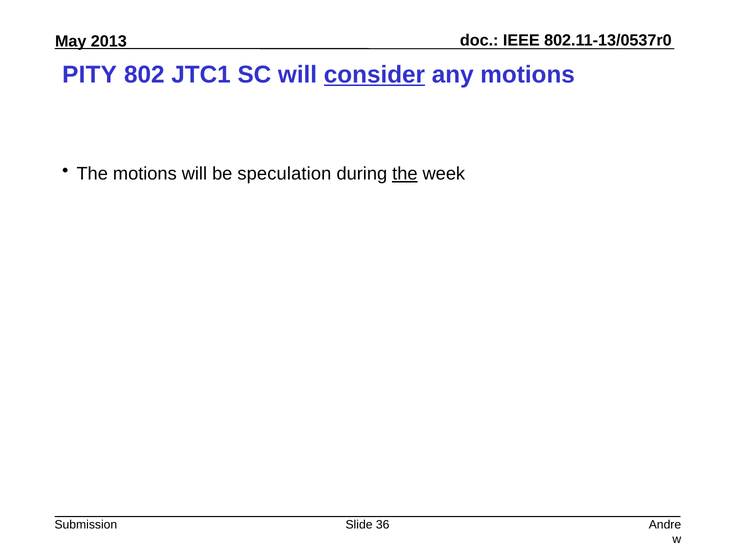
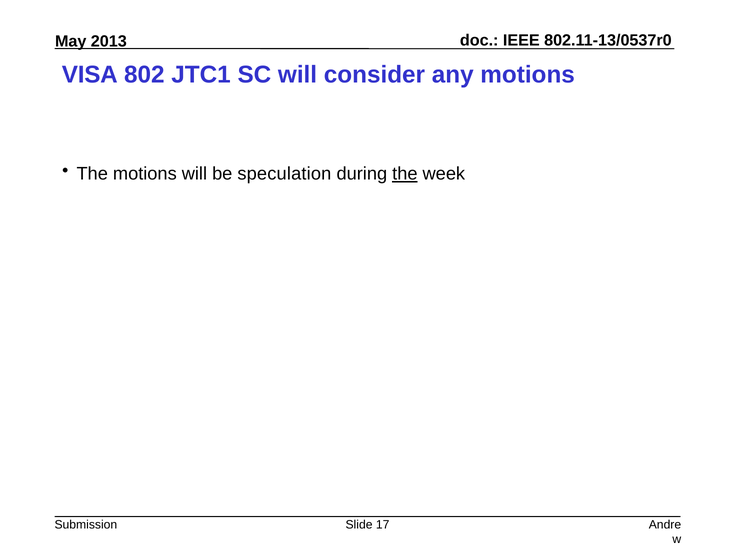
PITY: PITY -> VISA
consider underline: present -> none
36: 36 -> 17
